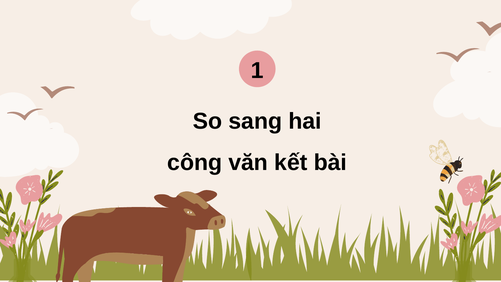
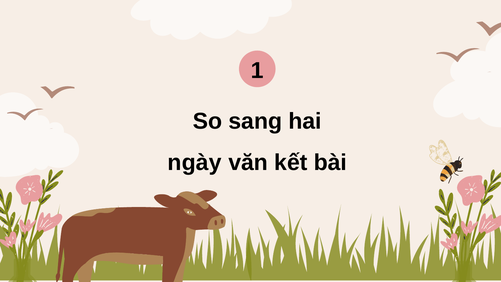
công: công -> ngày
